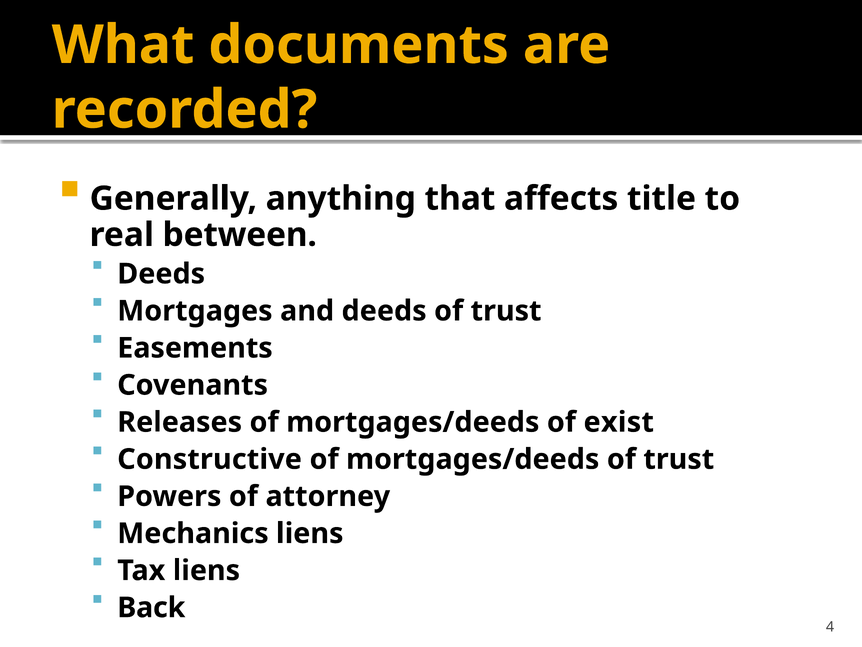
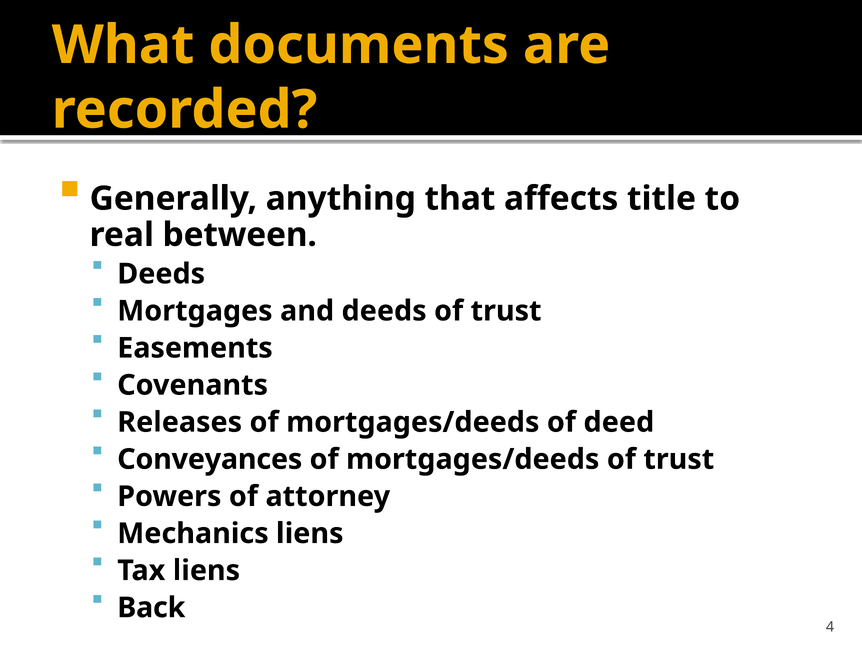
exist: exist -> deed
Constructive: Constructive -> Conveyances
